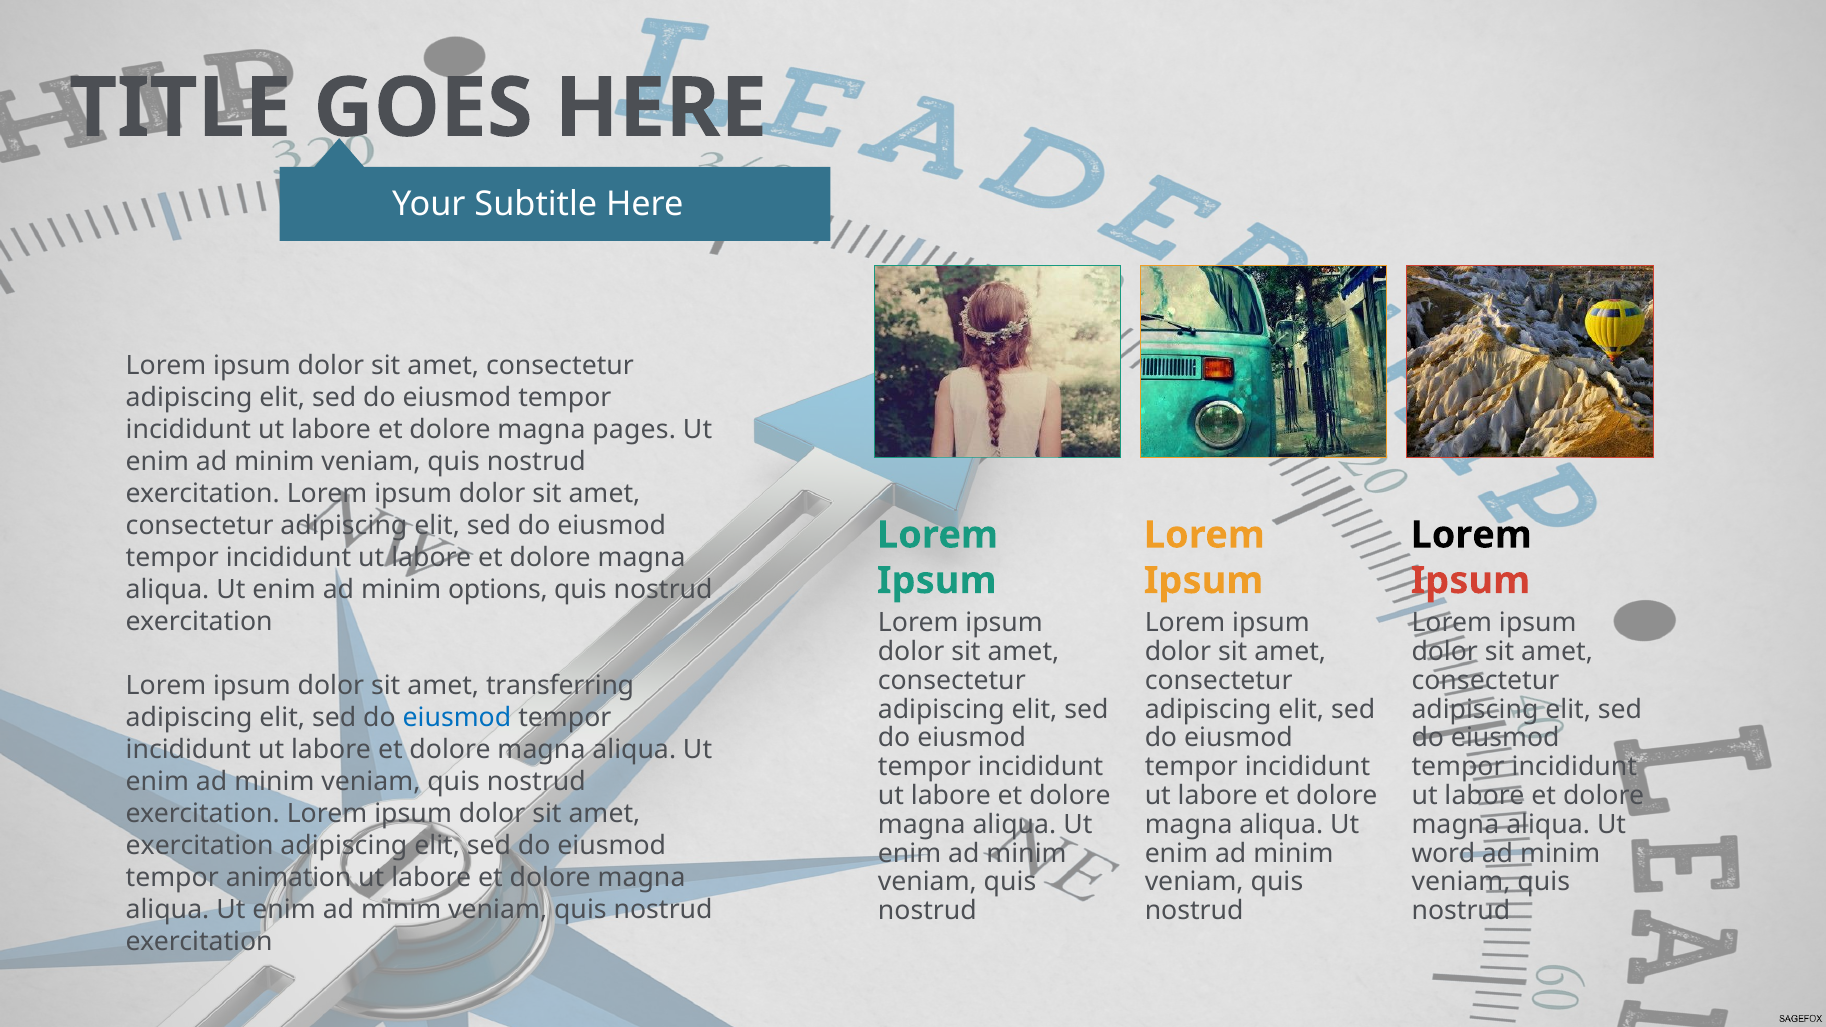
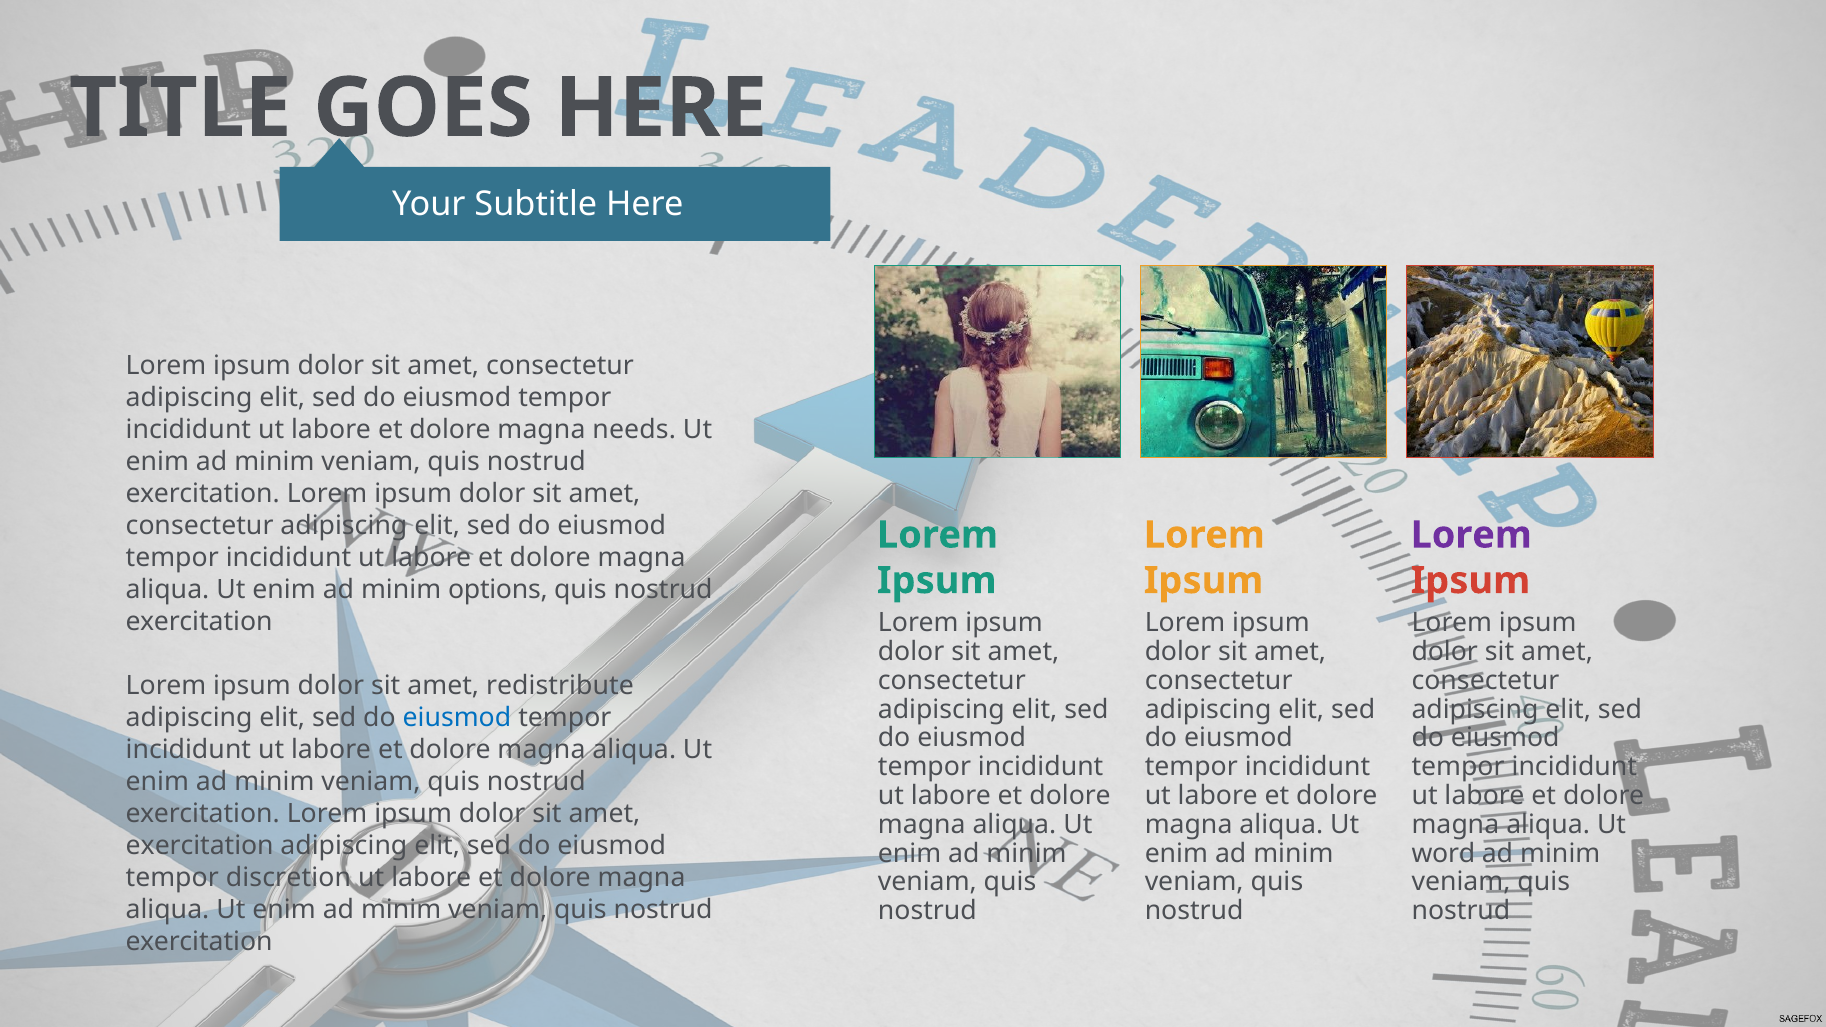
pages: pages -> needs
Lorem at (1471, 535) colour: black -> purple
transferring: transferring -> redistribute
animation: animation -> discretion
